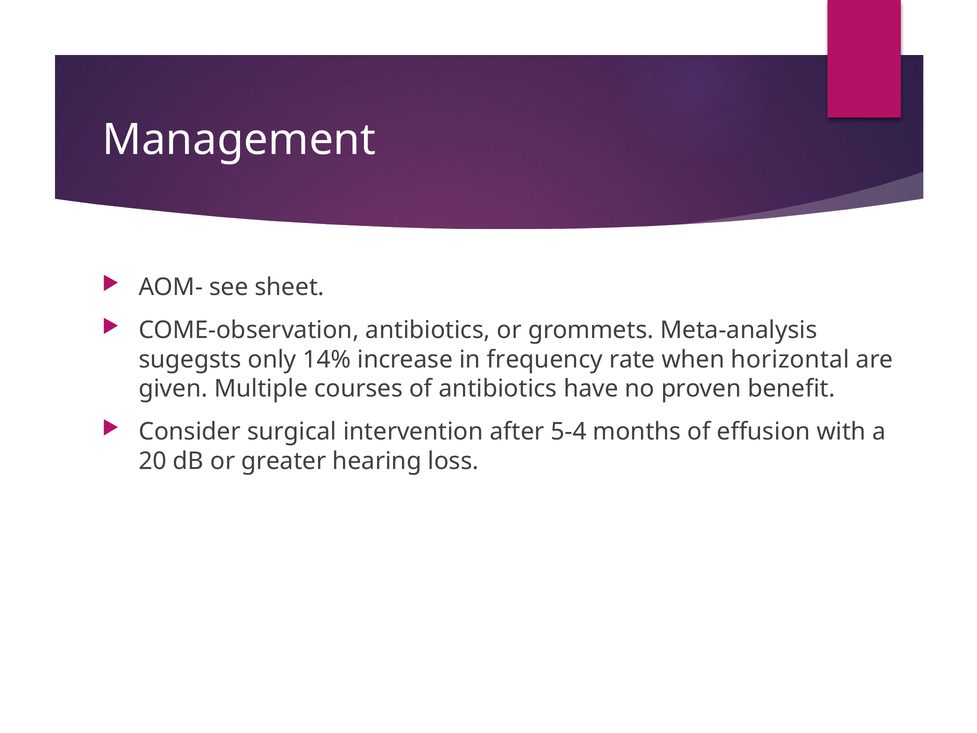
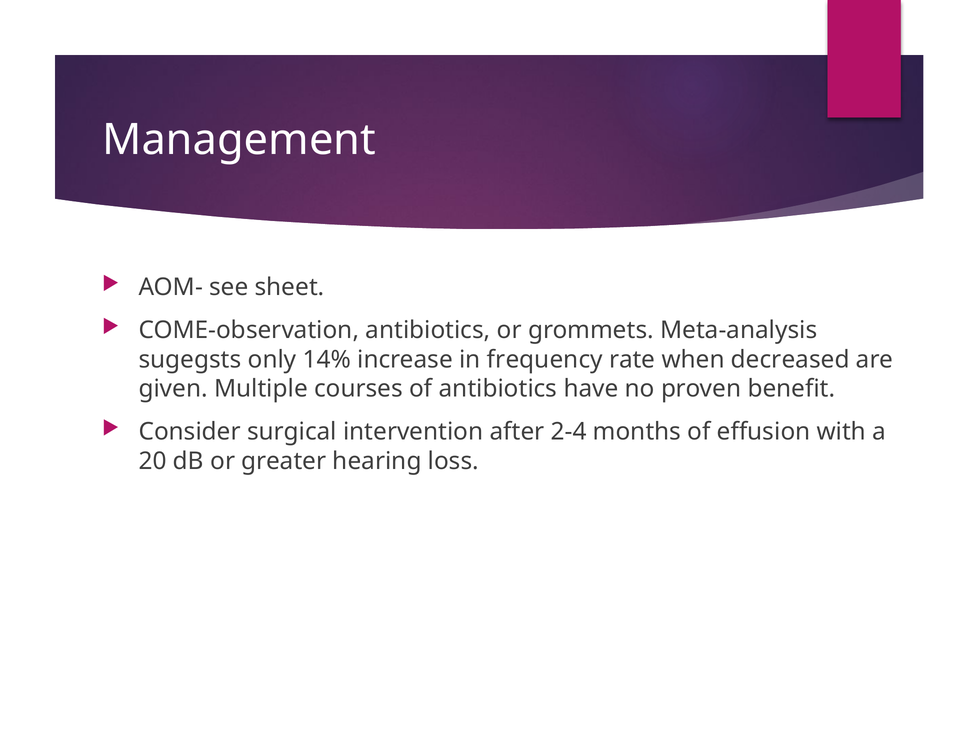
horizontal: horizontal -> decreased
5-4: 5-4 -> 2-4
